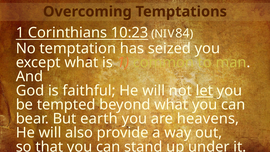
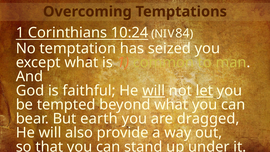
10:23: 10:23 -> 10:24
will at (154, 91) underline: none -> present
heavens: heavens -> dragged
